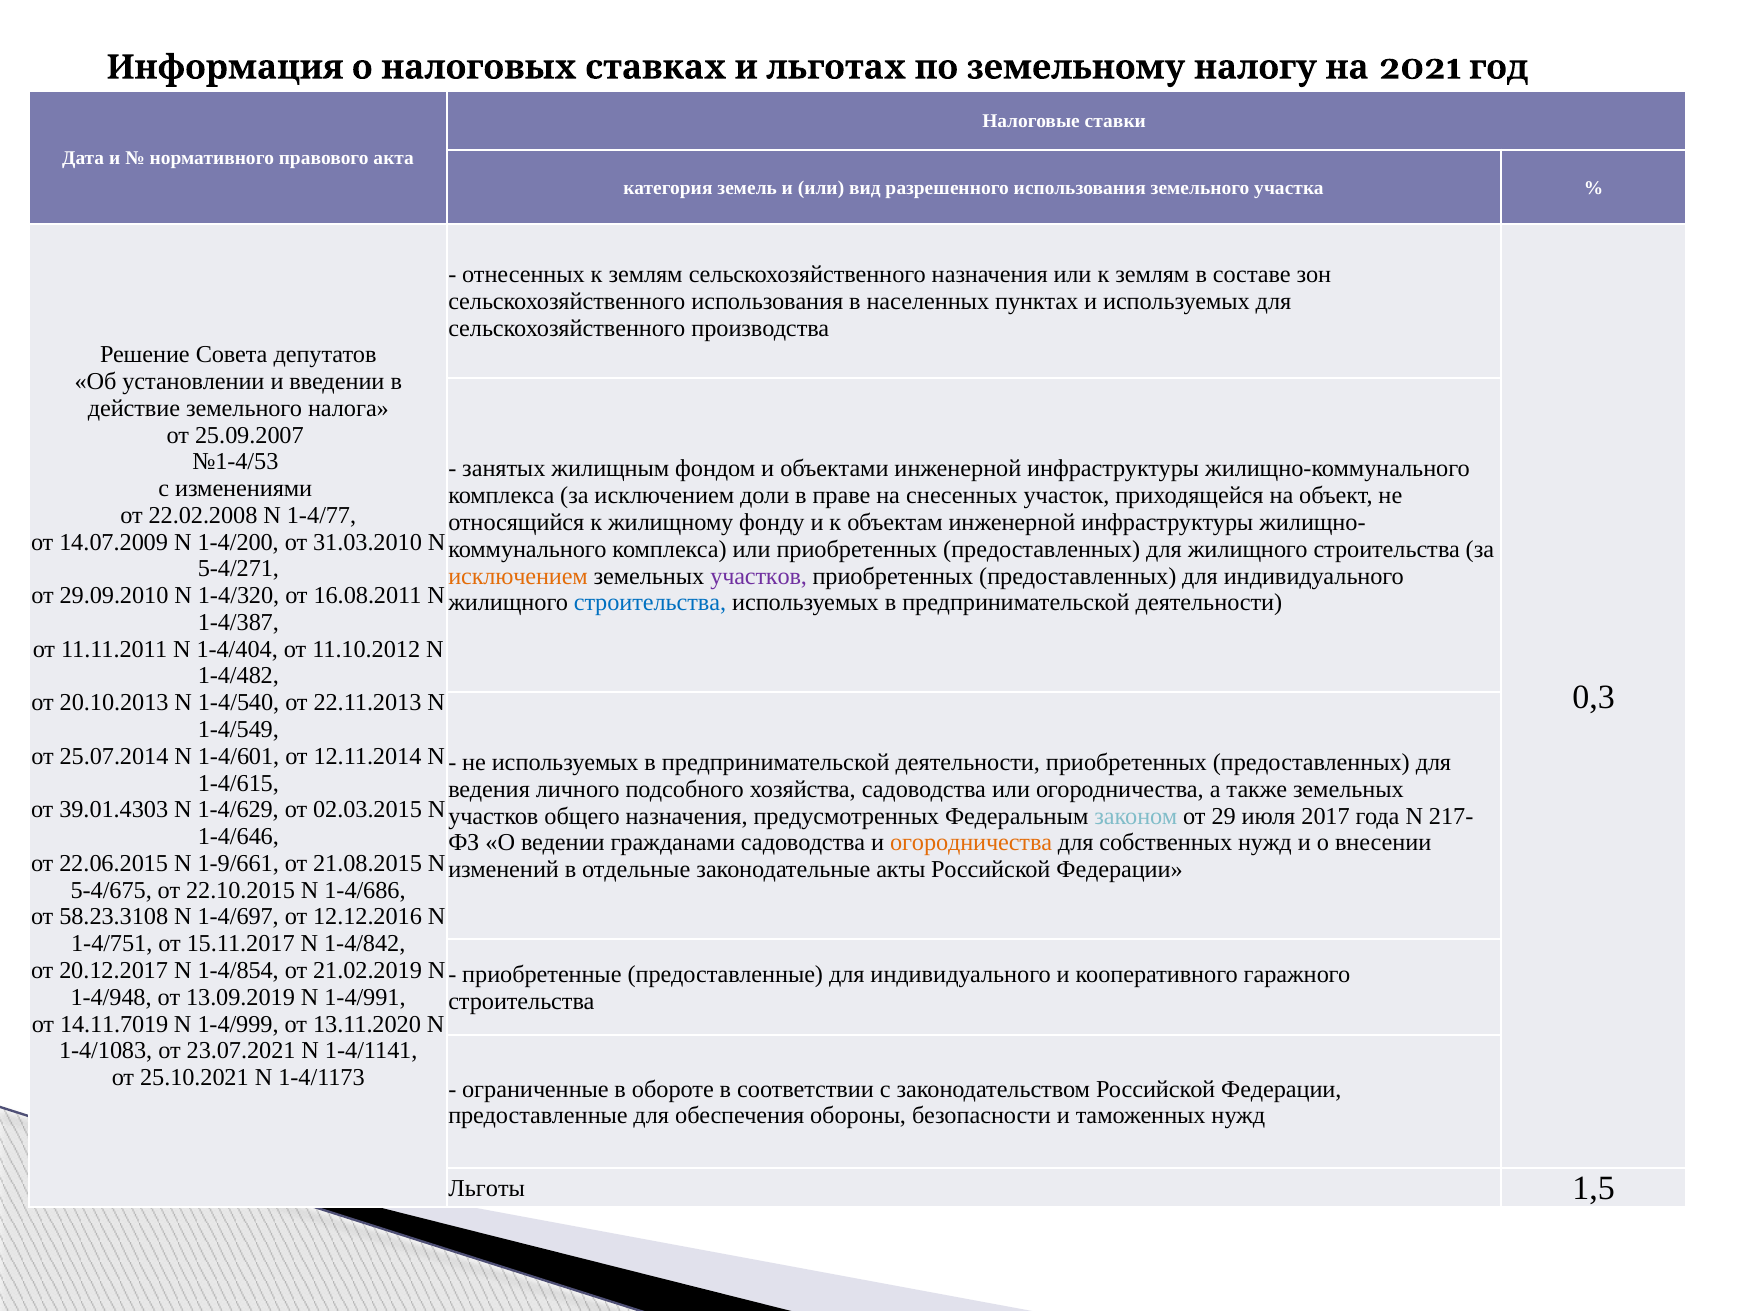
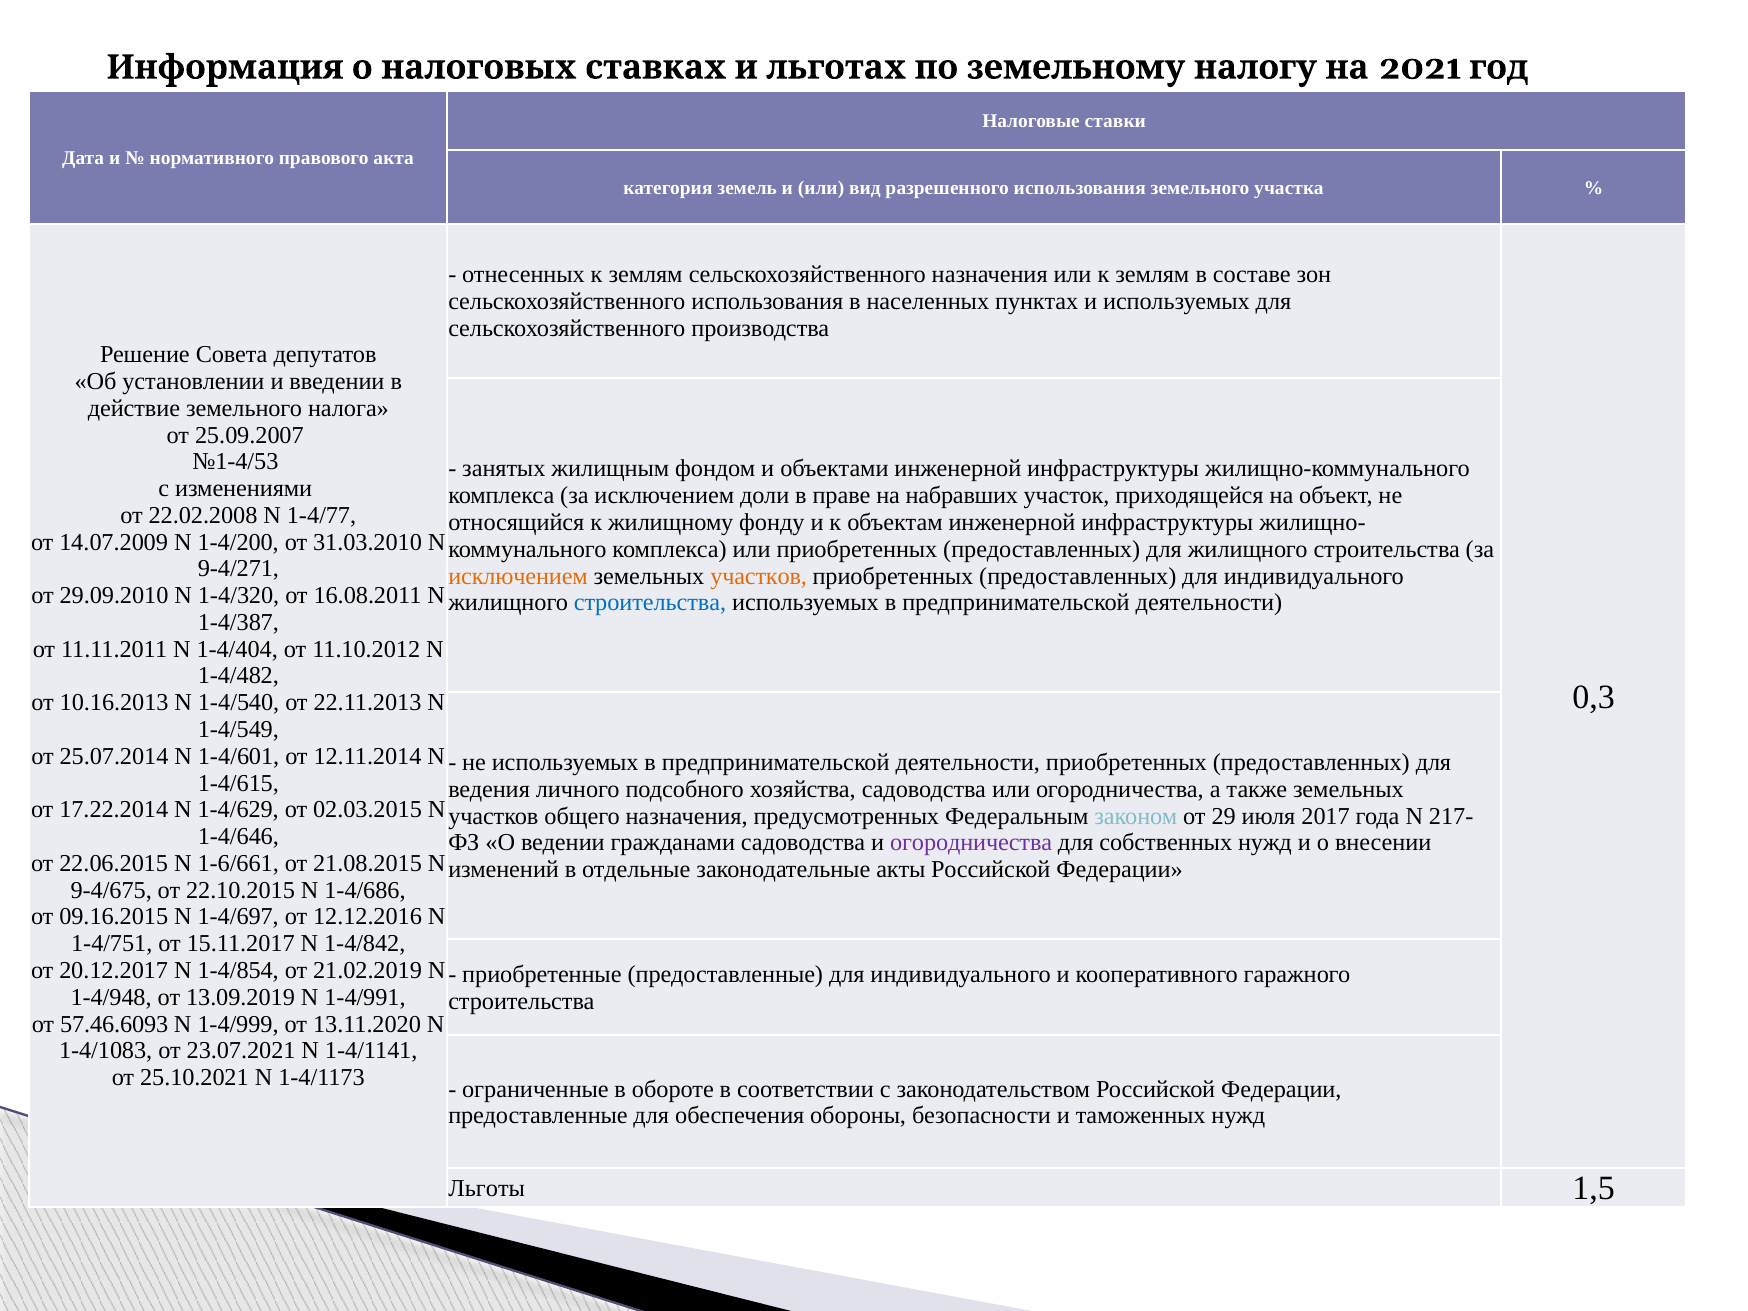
снесенных: снесенных -> набравших
5-4/271: 5-4/271 -> 9-4/271
участков at (759, 576) colour: purple -> orange
20.10.2013: 20.10.2013 -> 10.16.2013
39.01.4303: 39.01.4303 -> 17.22.2014
огородничества at (971, 843) colour: orange -> purple
1-9/661: 1-9/661 -> 1-6/661
5-4/675: 5-4/675 -> 9-4/675
58.23.3108: 58.23.3108 -> 09.16.2015
14.11.7019: 14.11.7019 -> 57.46.6093
